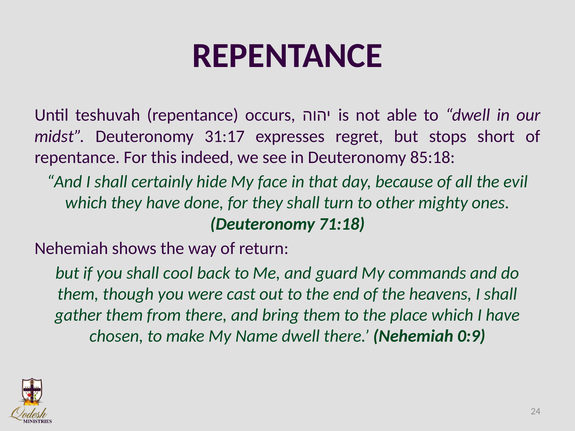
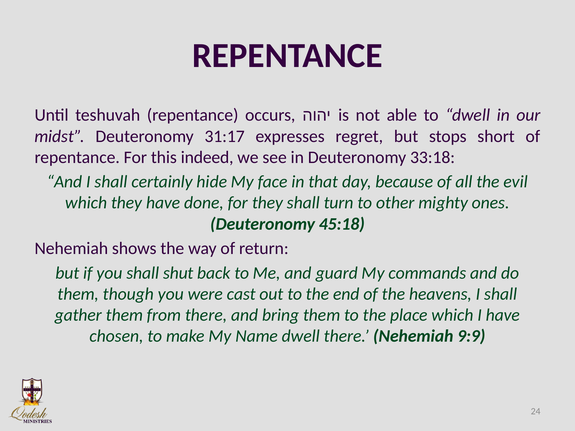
85:18: 85:18 -> 33:18
71:18: 71:18 -> 45:18
cool: cool -> shut
0:9: 0:9 -> 9:9
